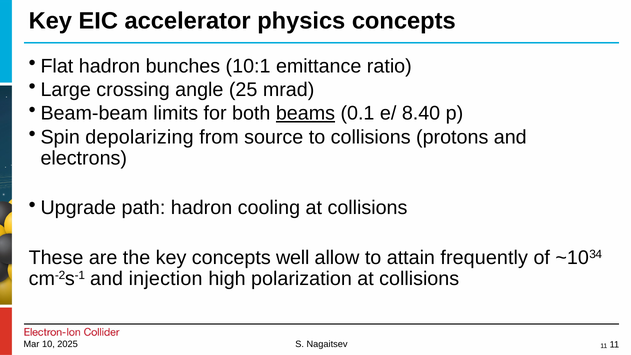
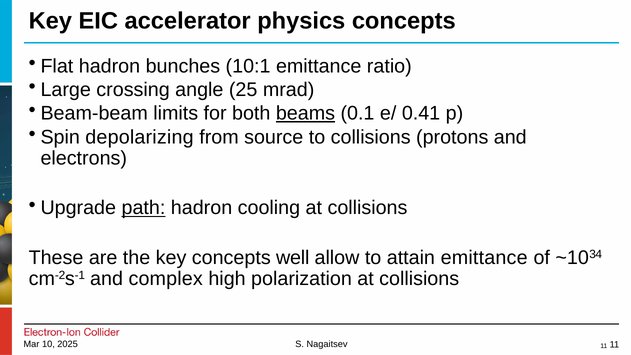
8.40: 8.40 -> 0.41
path underline: none -> present
attain frequently: frequently -> emittance
injection: injection -> complex
